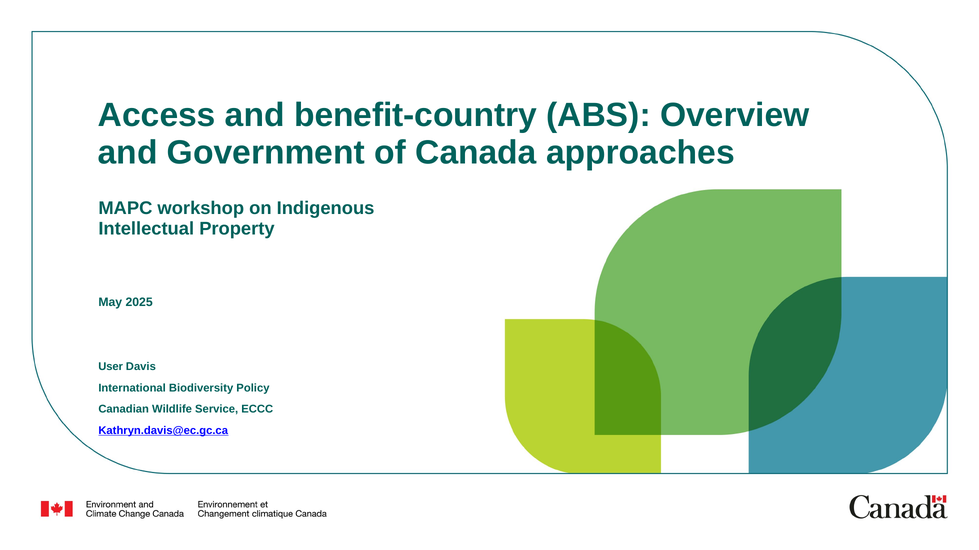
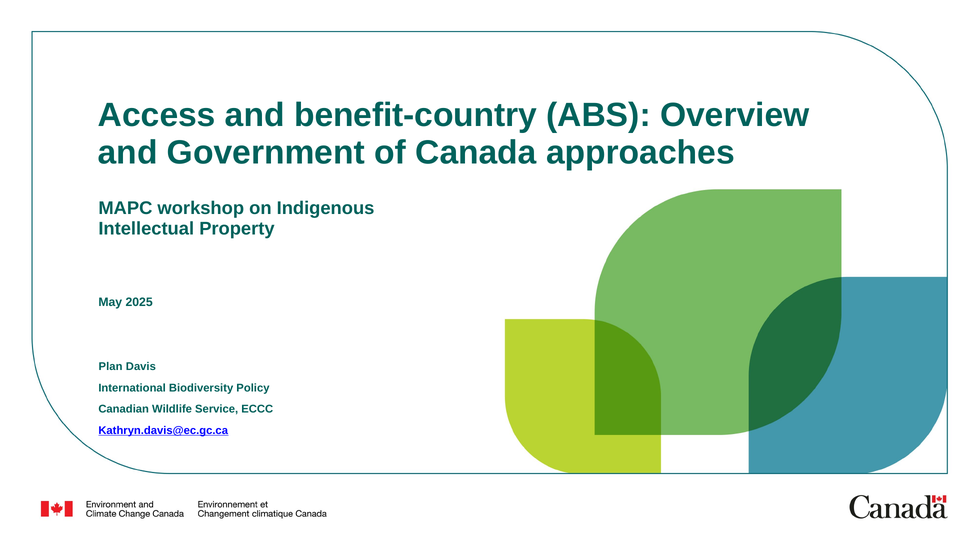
User: User -> Plan
